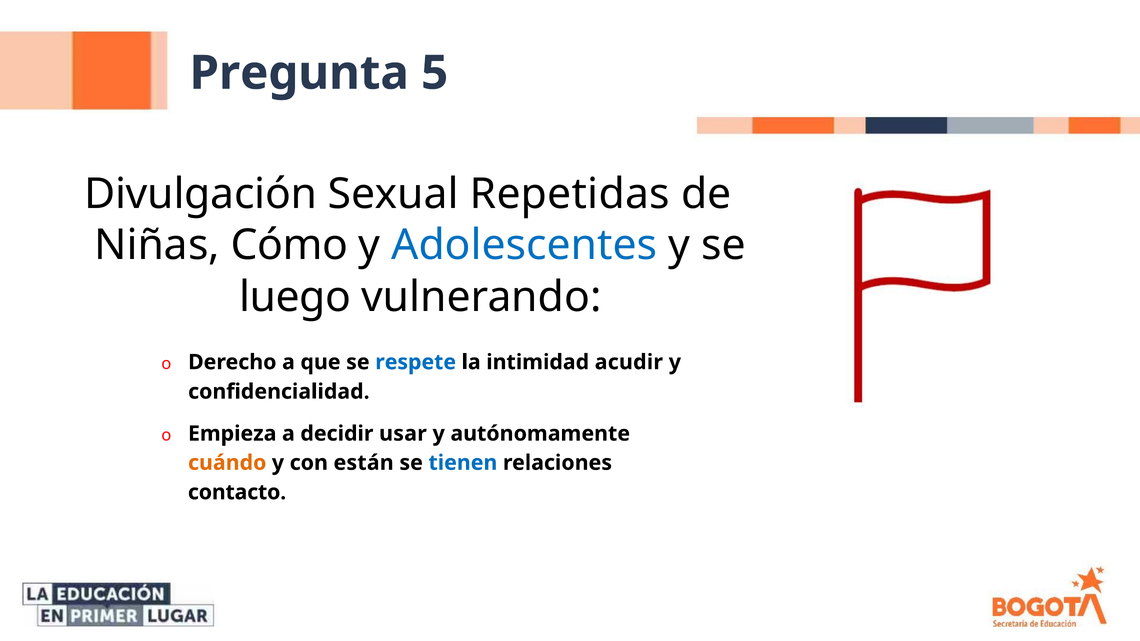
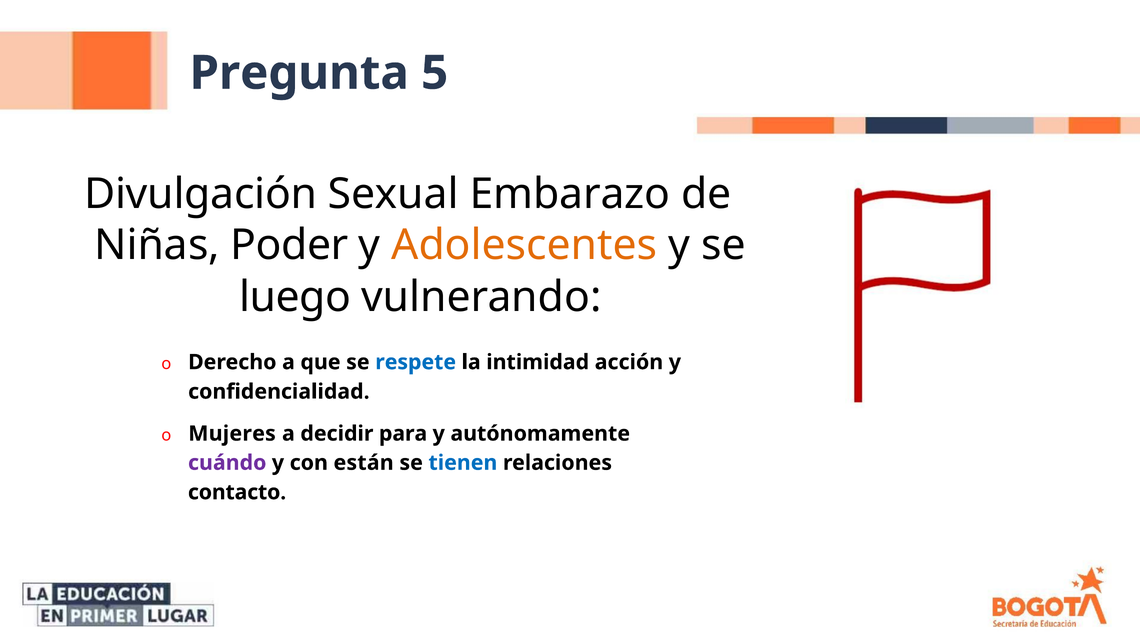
Repetidas: Repetidas -> Embarazo
Cómo: Cómo -> Poder
Adolescentes colour: blue -> orange
acudir: acudir -> acción
Empieza: Empieza -> Mujeres
usar: usar -> para
cuándo colour: orange -> purple
